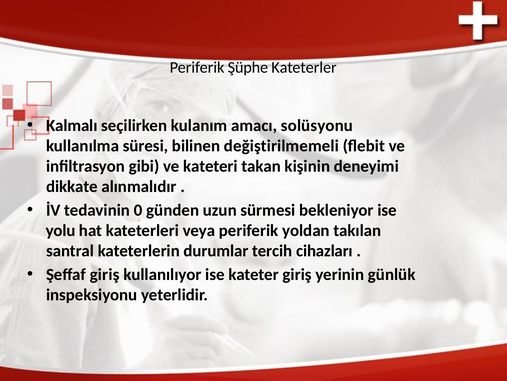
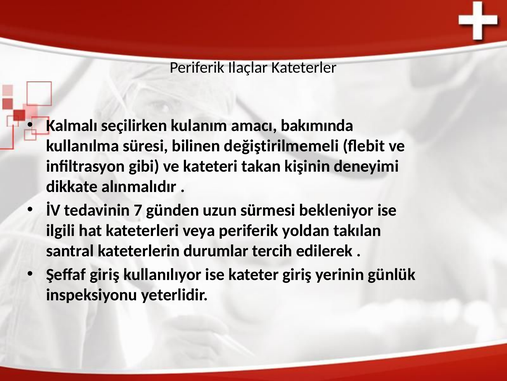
Şüphe: Şüphe -> Ilaçlar
solüsyonu: solüsyonu -> bakımında
0: 0 -> 7
yolu: yolu -> ilgili
cihazları: cihazları -> edilerek
